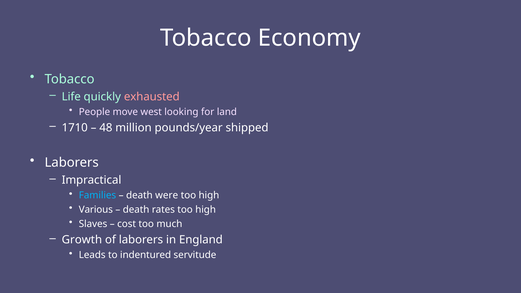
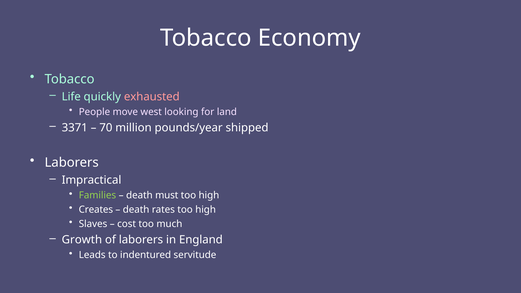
1710: 1710 -> 3371
48: 48 -> 70
Families colour: light blue -> light green
were: were -> must
Various: Various -> Creates
